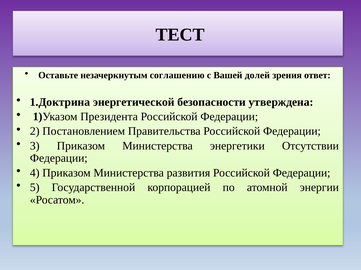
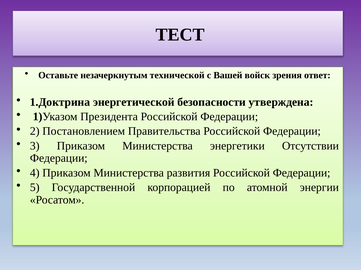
соглашению: соглашению -> технической
долей: долей -> войск
